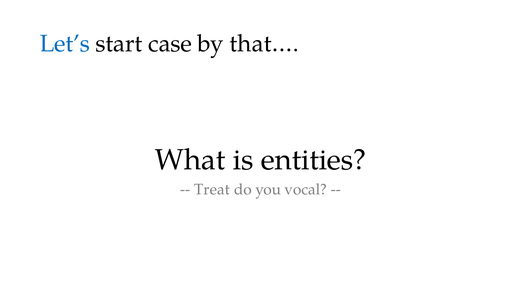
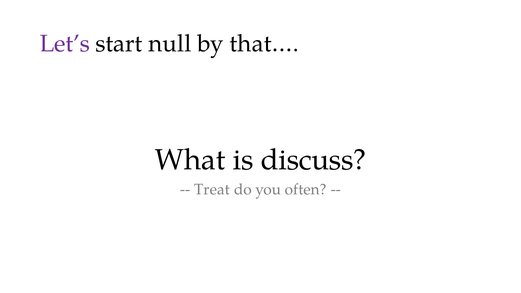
Let’s colour: blue -> purple
case: case -> null
entities: entities -> discuss
vocal: vocal -> often
